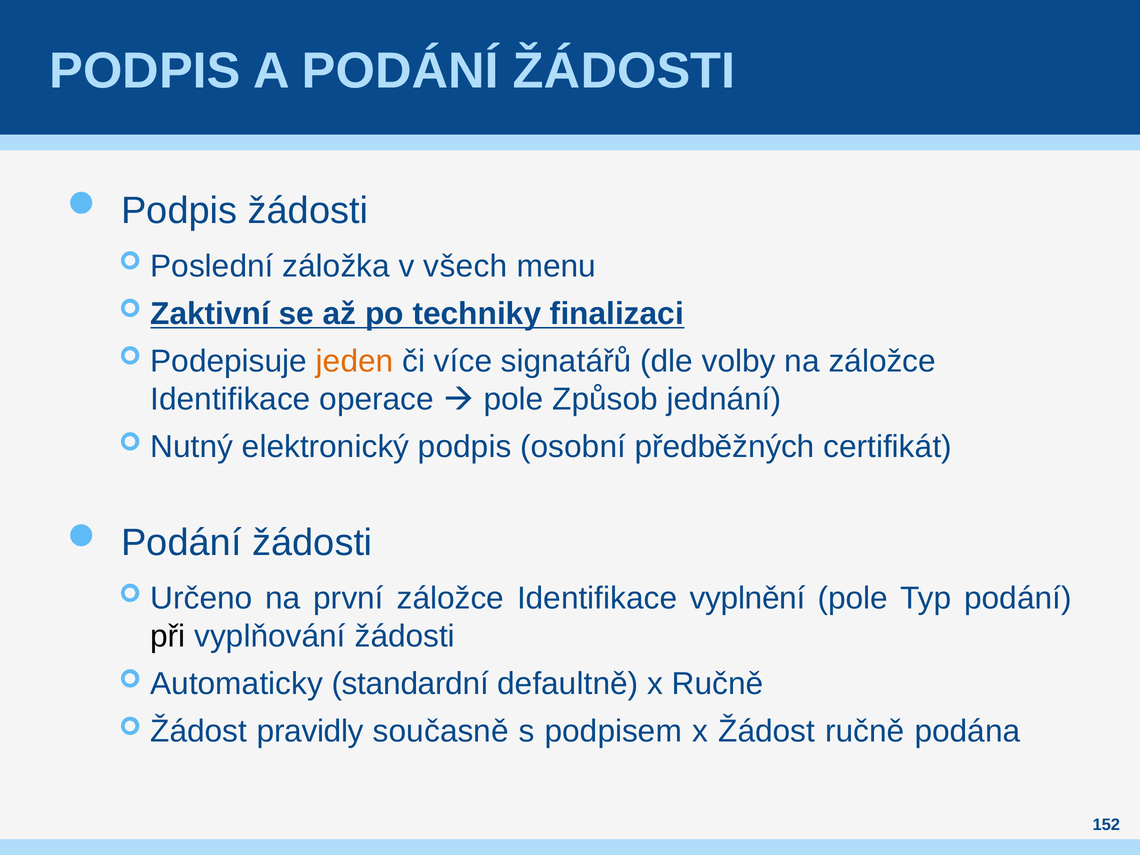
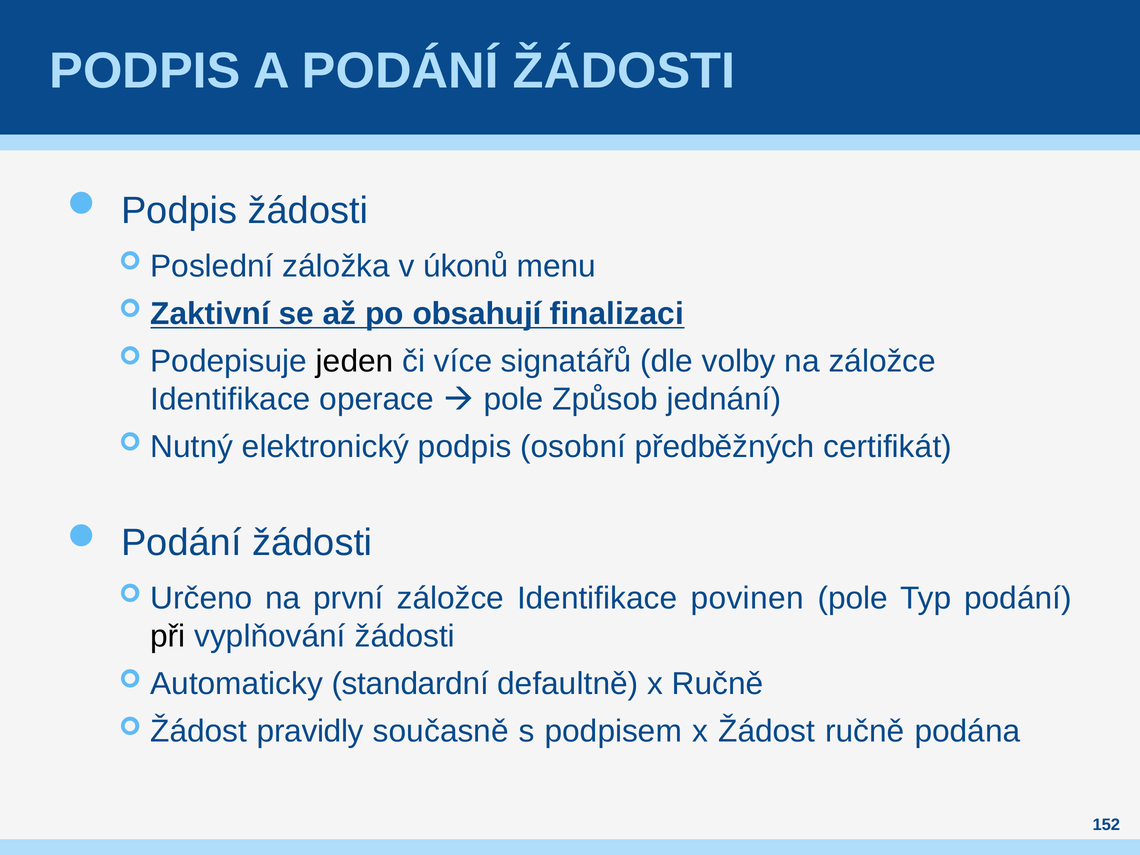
všech: všech -> úkonů
techniky: techniky -> obsahují
jeden colour: orange -> black
vyplnění: vyplnění -> povinen
